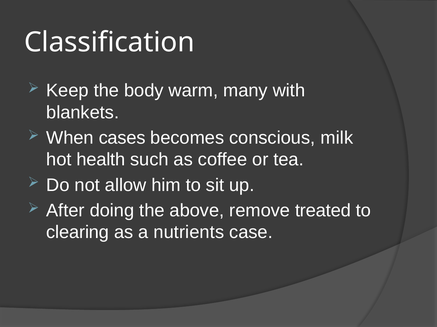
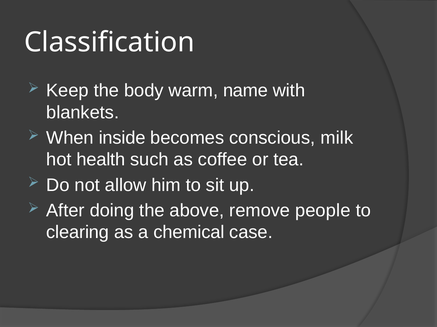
many: many -> name
cases: cases -> inside
treated: treated -> people
nutrients: nutrients -> chemical
